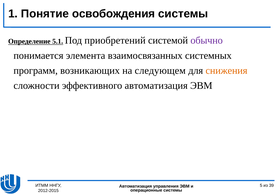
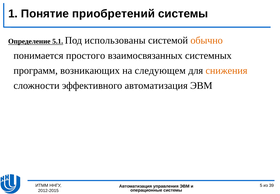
освобождения: освобождения -> приобретений
приобретений: приобретений -> использованы
обычно colour: purple -> orange
элемента: элемента -> простого
